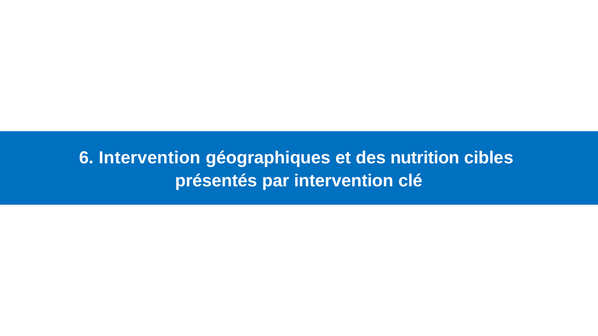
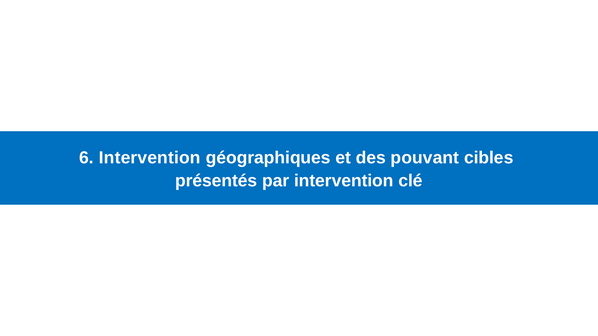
nutrition: nutrition -> pouvant
